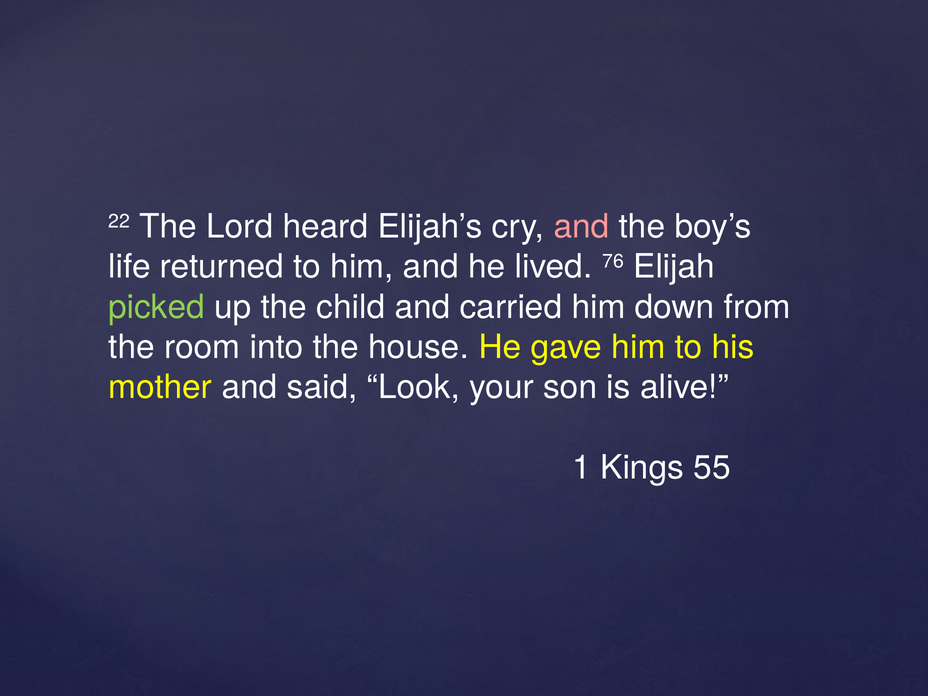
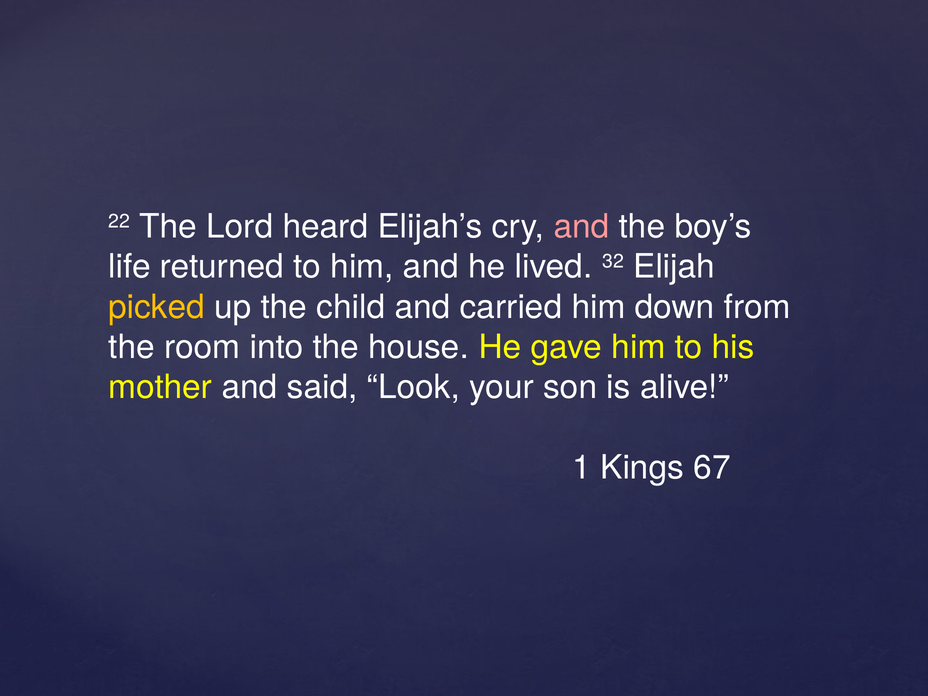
76: 76 -> 32
picked colour: light green -> yellow
55: 55 -> 67
